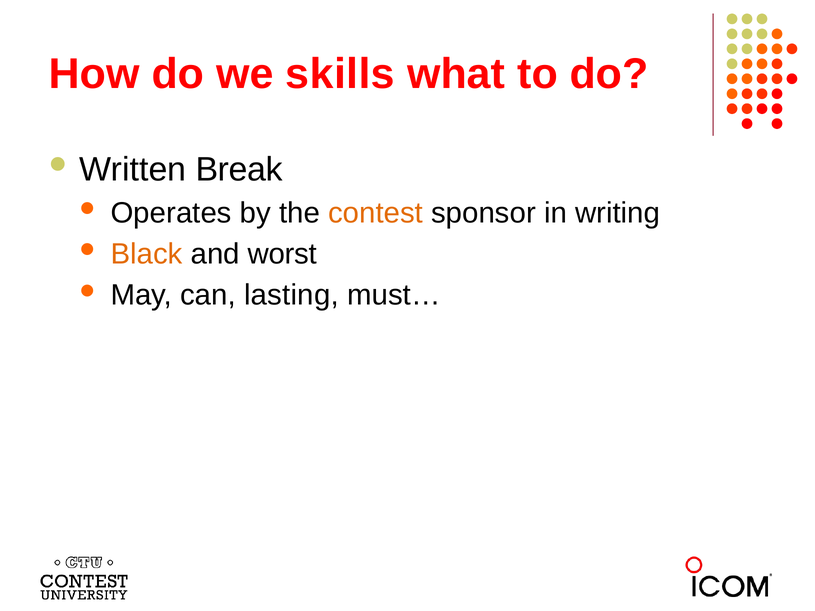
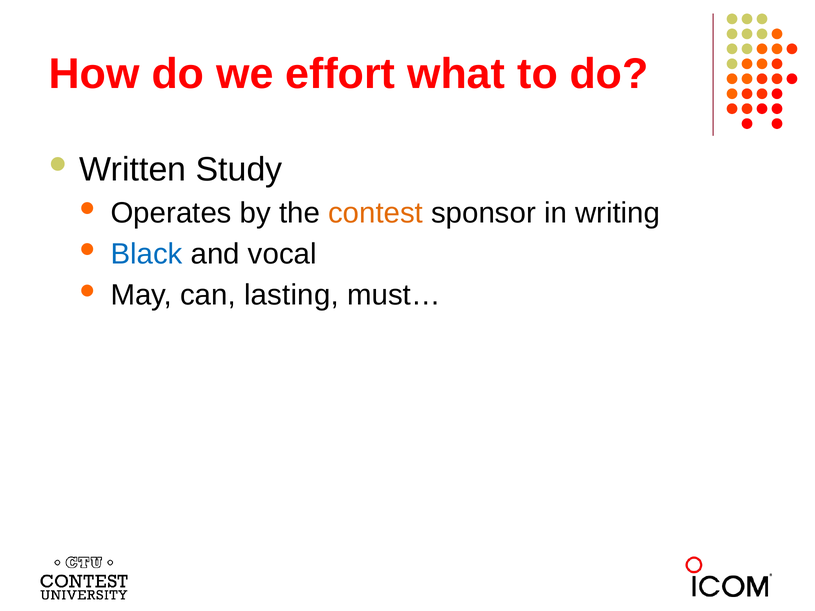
skills: skills -> effort
Break: Break -> Study
Black colour: orange -> blue
worst: worst -> vocal
